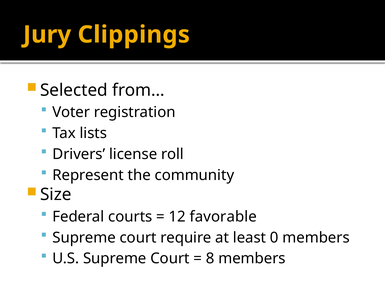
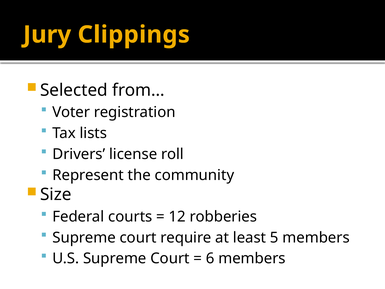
favorable: favorable -> robberies
0: 0 -> 5
8: 8 -> 6
